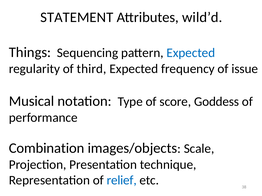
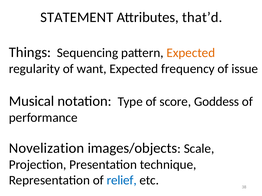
wild’d: wild’d -> that’d
Expected at (191, 53) colour: blue -> orange
third: third -> want
Combination: Combination -> Novelization
